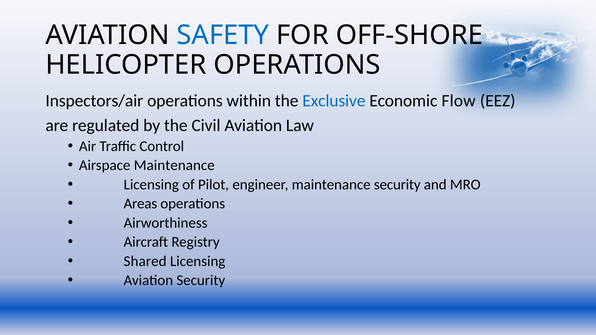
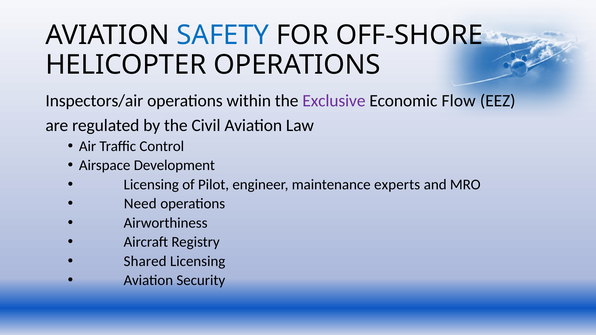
Exclusive colour: blue -> purple
Airspace Maintenance: Maintenance -> Development
maintenance security: security -> experts
Areas: Areas -> Need
